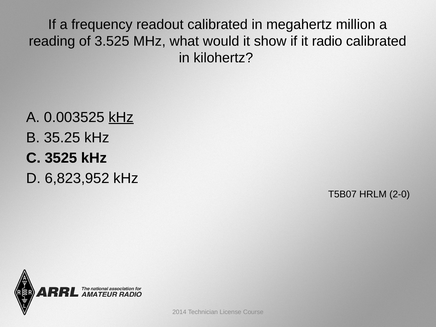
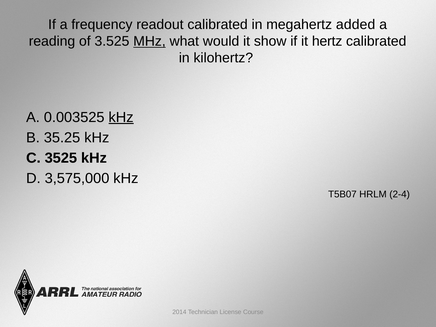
million: million -> added
MHz underline: none -> present
radio: radio -> hertz
6,823,952: 6,823,952 -> 3,575,000
2-0: 2-0 -> 2-4
